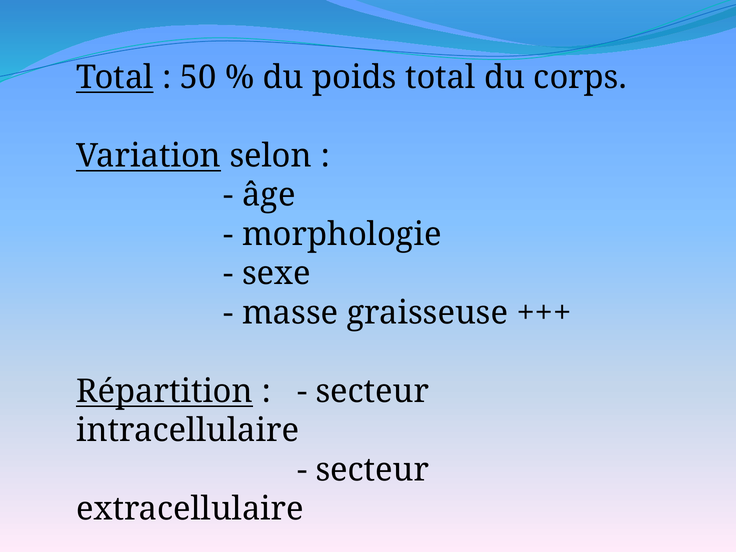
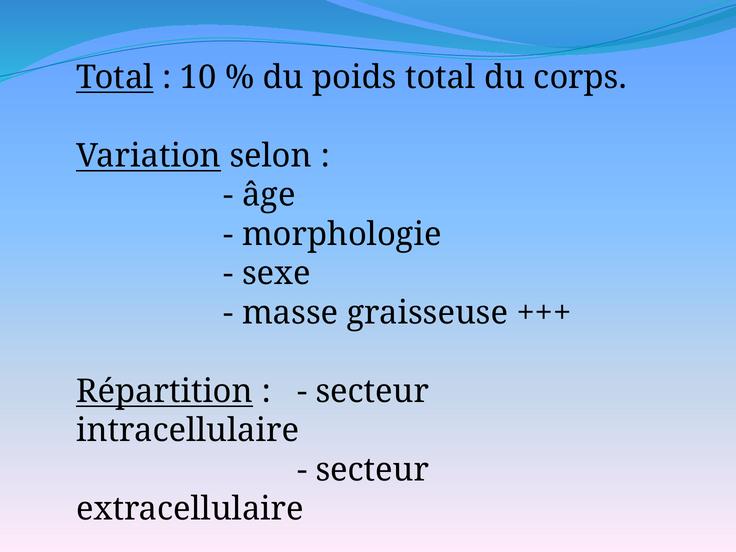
50: 50 -> 10
